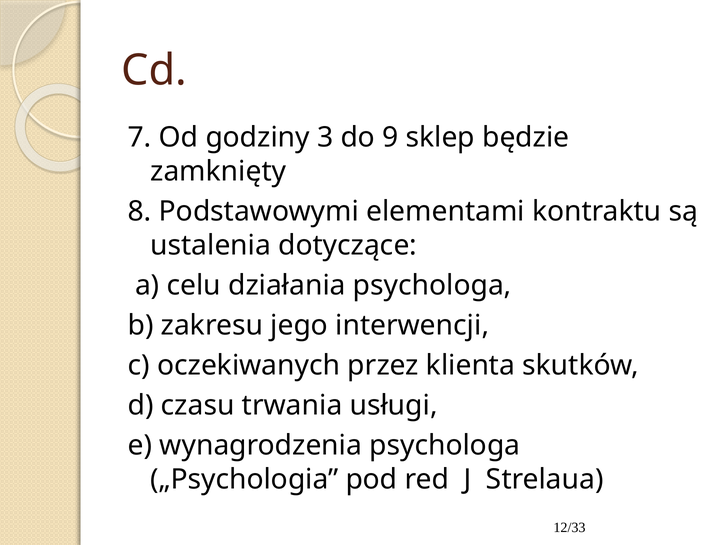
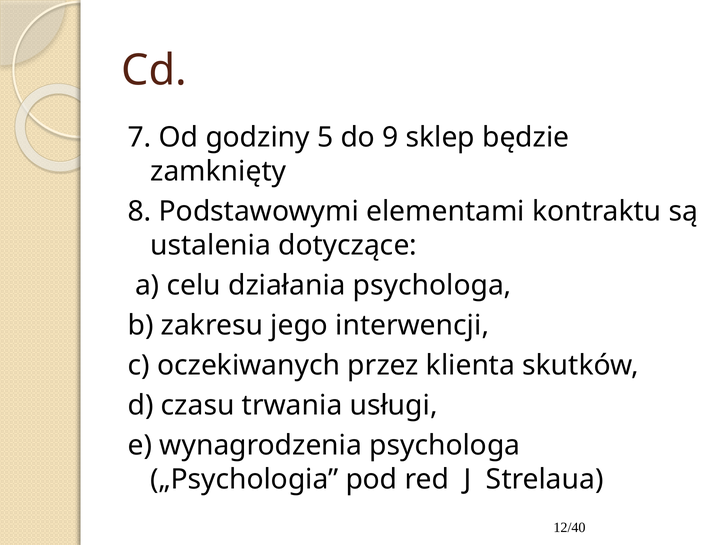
3: 3 -> 5
12/33: 12/33 -> 12/40
